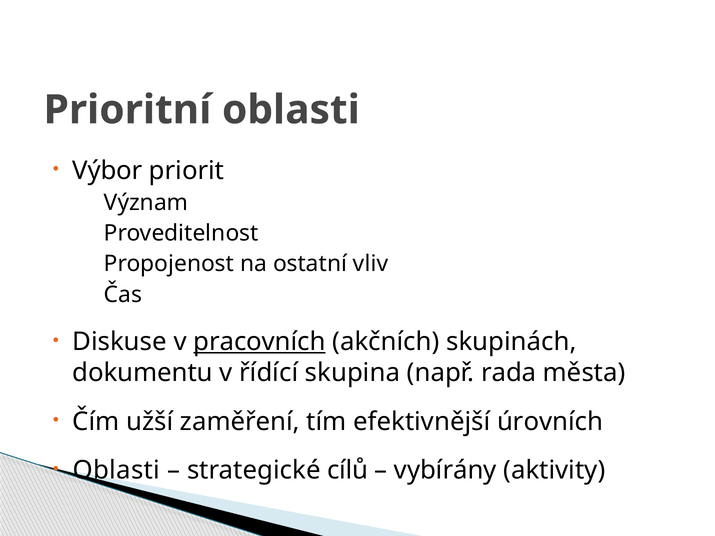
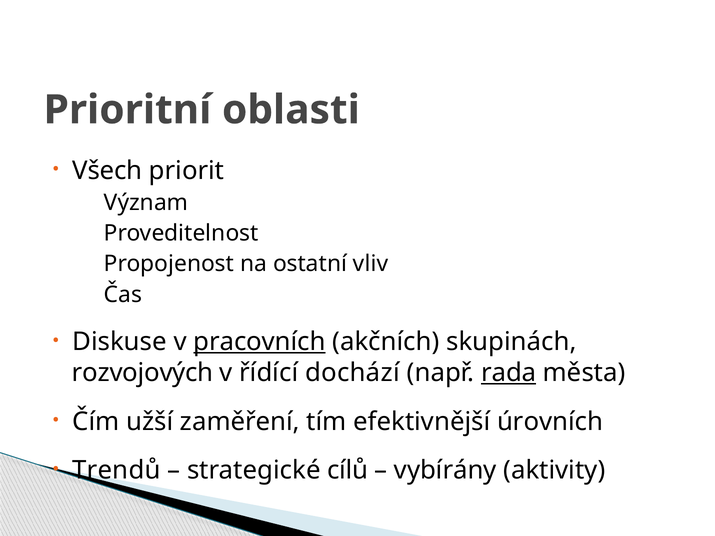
Výbor: Výbor -> Všech
dokumentu: dokumentu -> rozvojových
skupina: skupina -> dochází
rada underline: none -> present
Oblasti at (116, 471): Oblasti -> Trendů
